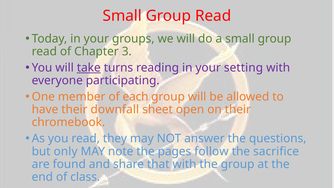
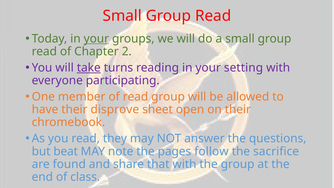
your at (96, 39) underline: none -> present
3: 3 -> 2
of each: each -> read
downfall: downfall -> disprove
only: only -> beat
